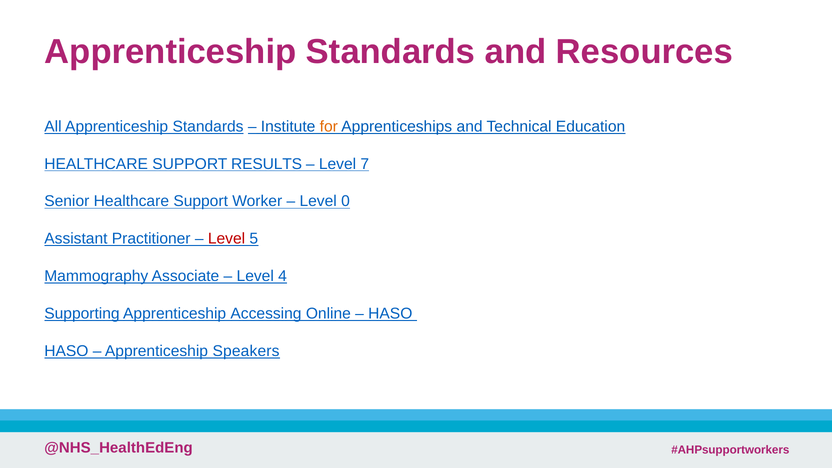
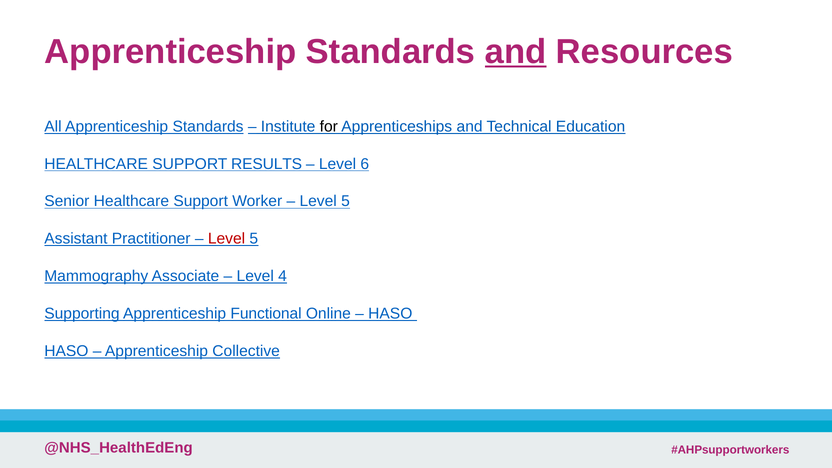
and at (516, 52) underline: none -> present
for colour: orange -> black
7: 7 -> 6
0 at (345, 201): 0 -> 5
Accessing: Accessing -> Functional
Speakers: Speakers -> Collective
